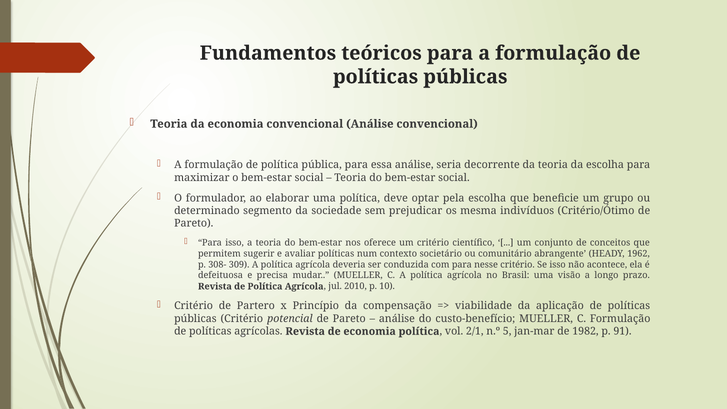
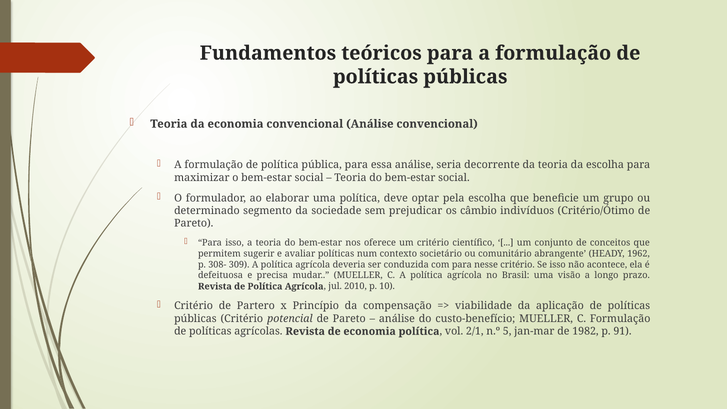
mesma: mesma -> câmbio
